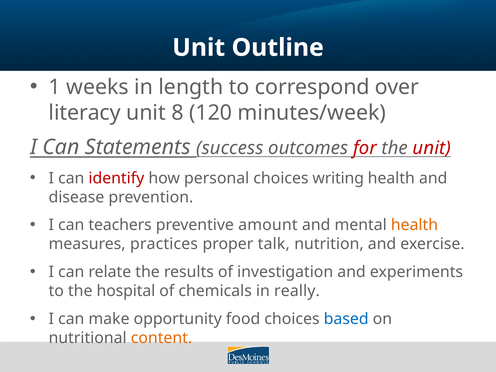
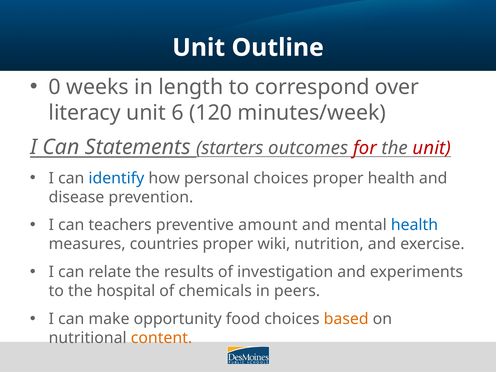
1: 1 -> 0
8: 8 -> 6
success: success -> starters
identify colour: red -> blue
choices writing: writing -> proper
health at (414, 225) colour: orange -> blue
practices: practices -> countries
talk: talk -> wiki
really: really -> peers
based colour: blue -> orange
